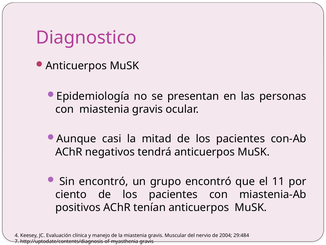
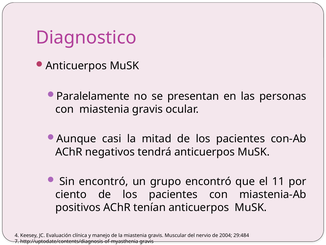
Epidemiología: Epidemiología -> Paralelamente
